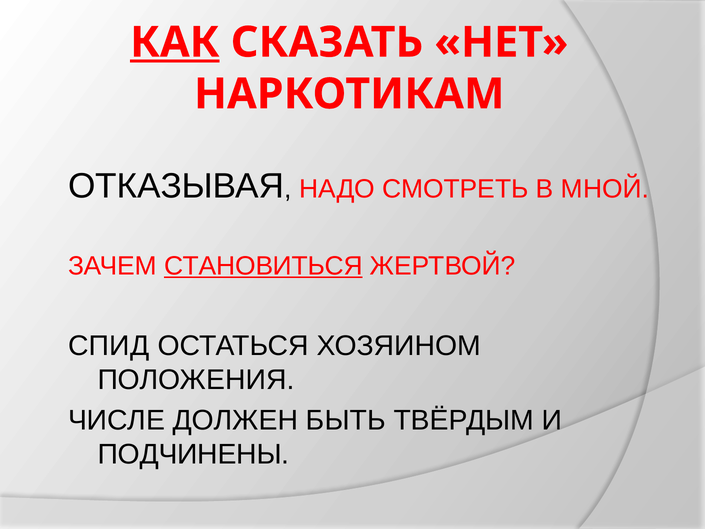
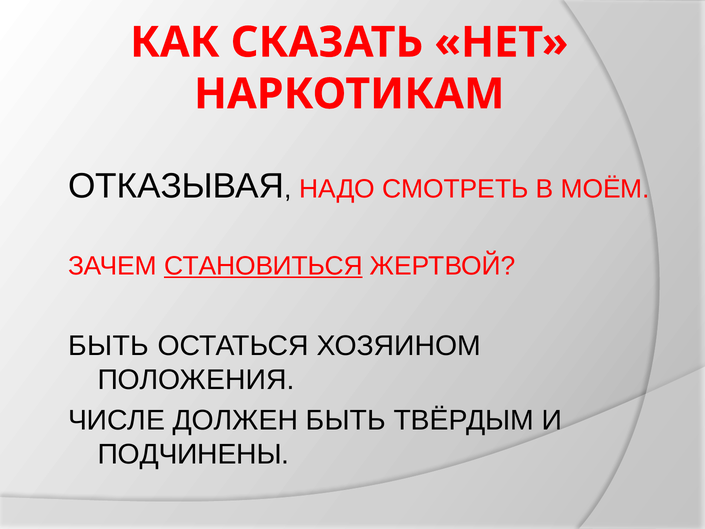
КАК underline: present -> none
МНОЙ: МНОЙ -> МОЁМ
СПИД at (109, 346): СПИД -> БЫТЬ
